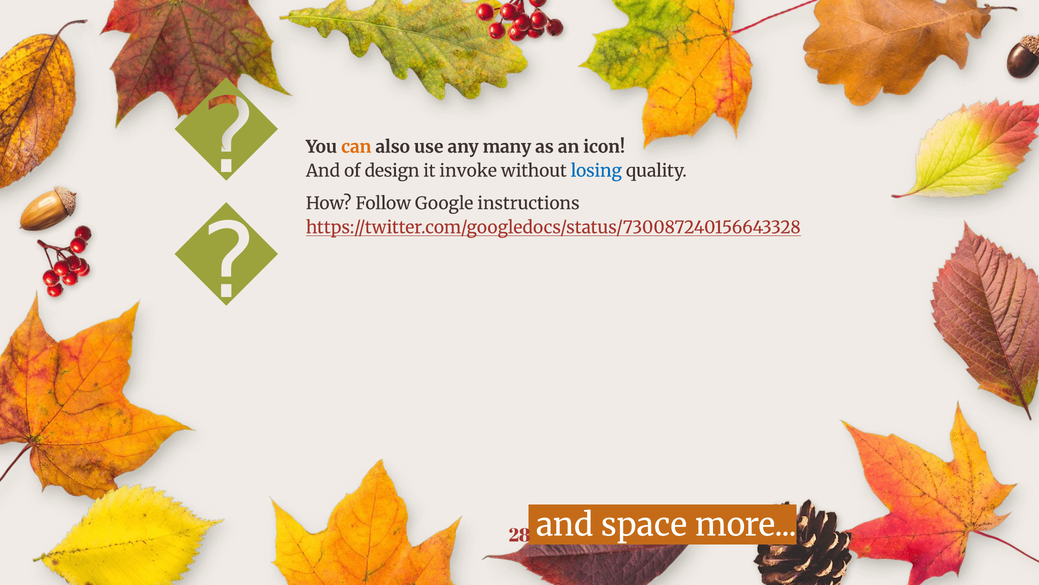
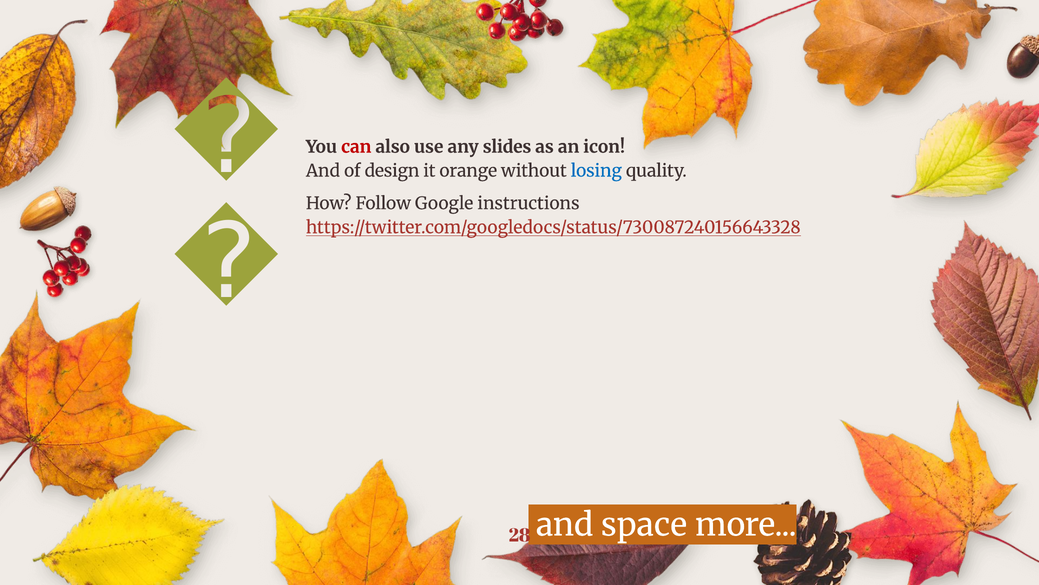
can colour: orange -> red
many: many -> slides
invoke: invoke -> orange
